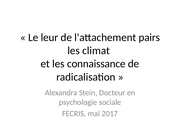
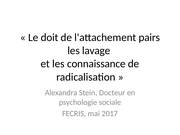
leur: leur -> doit
climat: climat -> lavage
